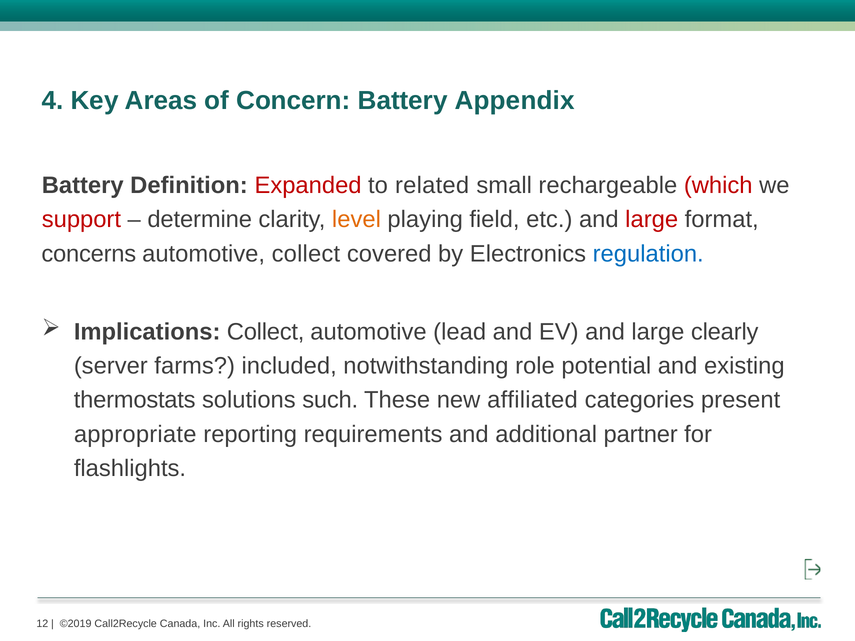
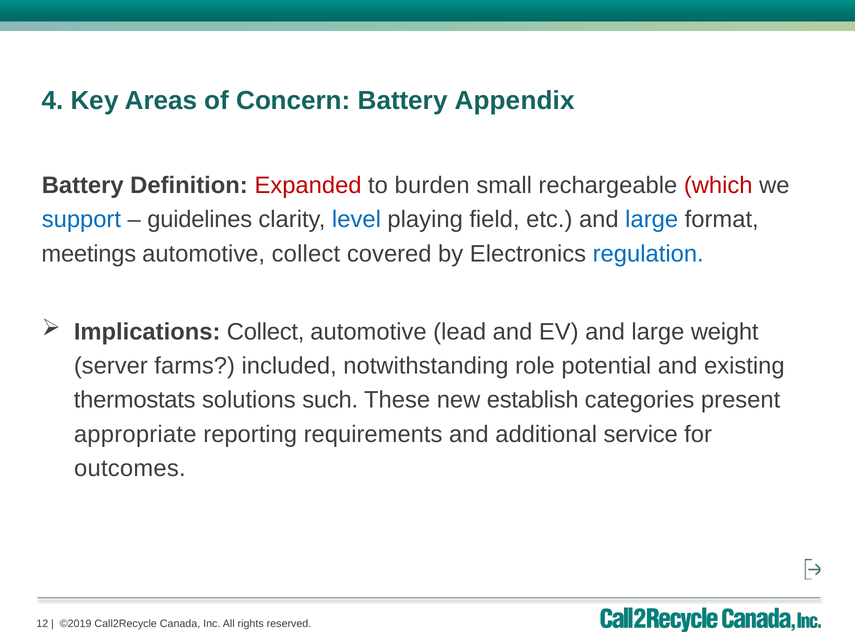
related: related -> burden
support colour: red -> blue
determine: determine -> guidelines
level colour: orange -> blue
large at (652, 220) colour: red -> blue
concerns: concerns -> meetings
clearly: clearly -> weight
affiliated: affiliated -> establish
partner: partner -> service
flashlights: flashlights -> outcomes
